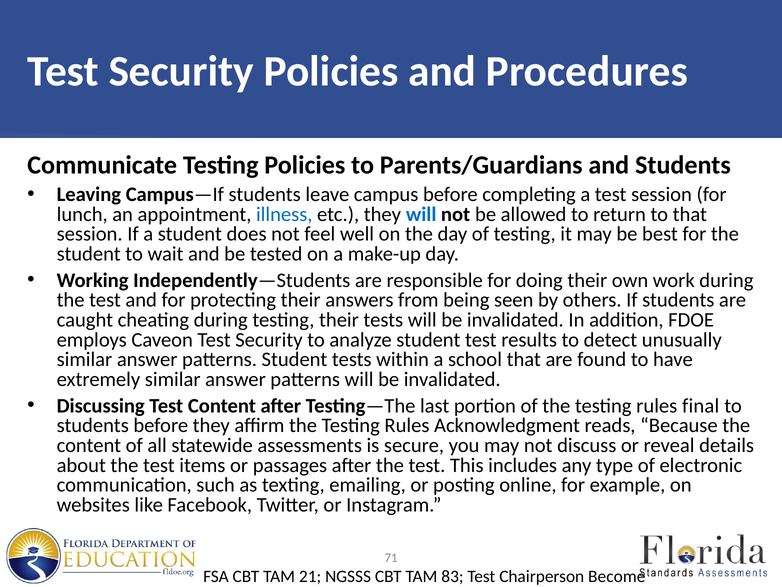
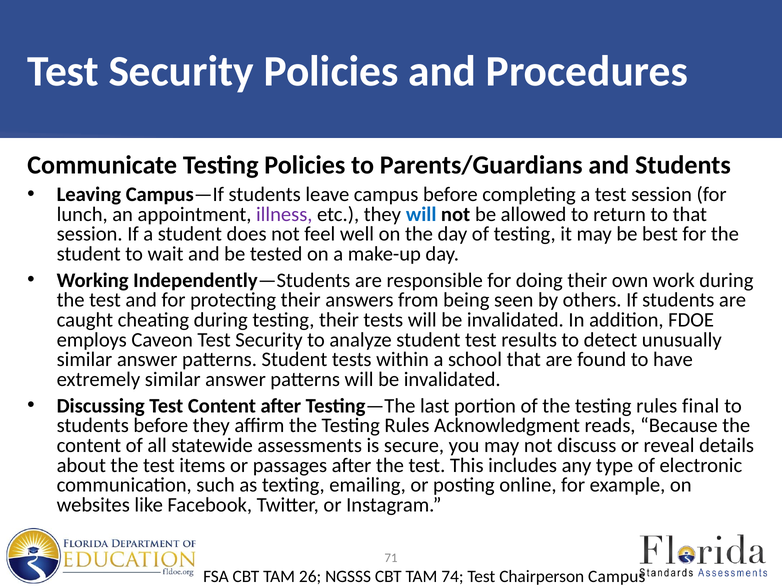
illness colour: blue -> purple
21: 21 -> 26
83: 83 -> 74
Chairperson Become: Become -> Campus
